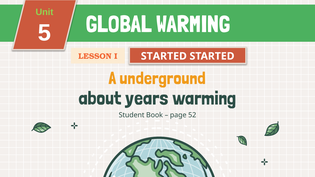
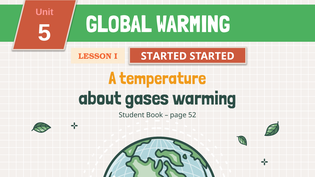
Unit colour: light green -> pink
underground: underground -> temperature
years: years -> gases
